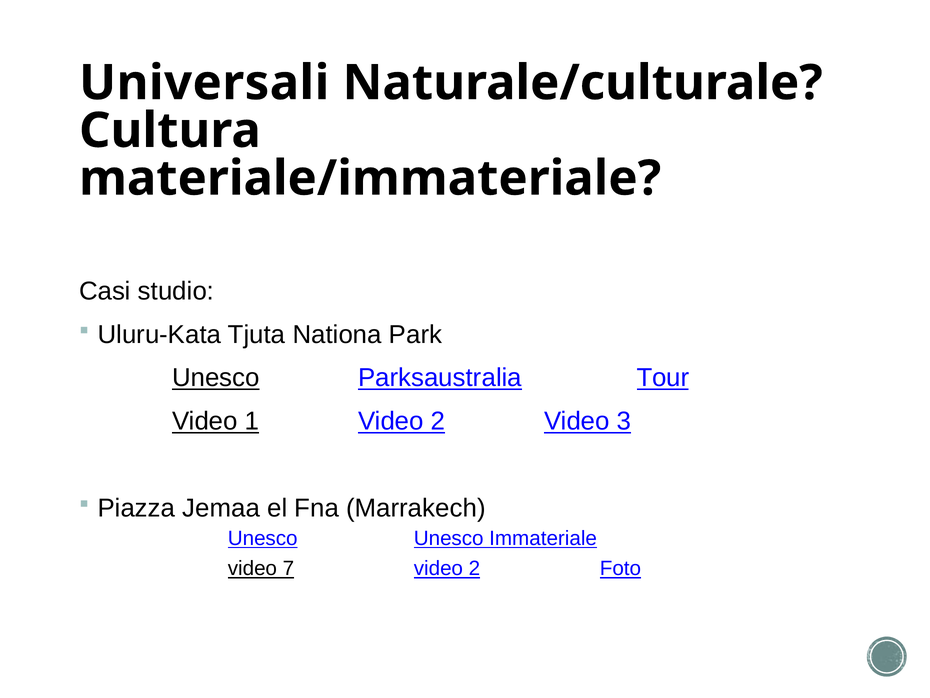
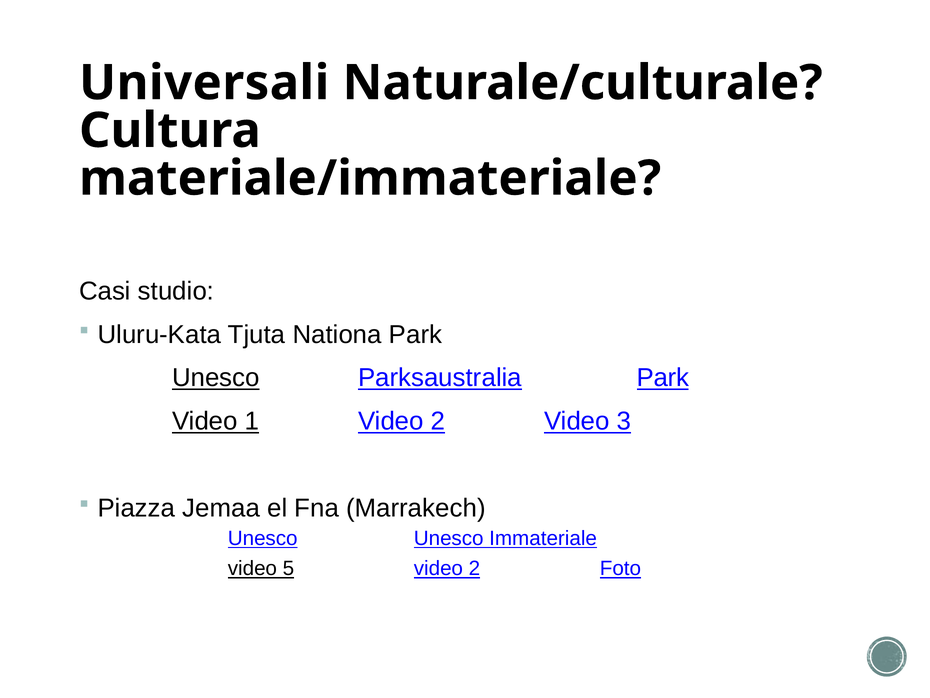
Parksaustralia Tour: Tour -> Park
7: 7 -> 5
